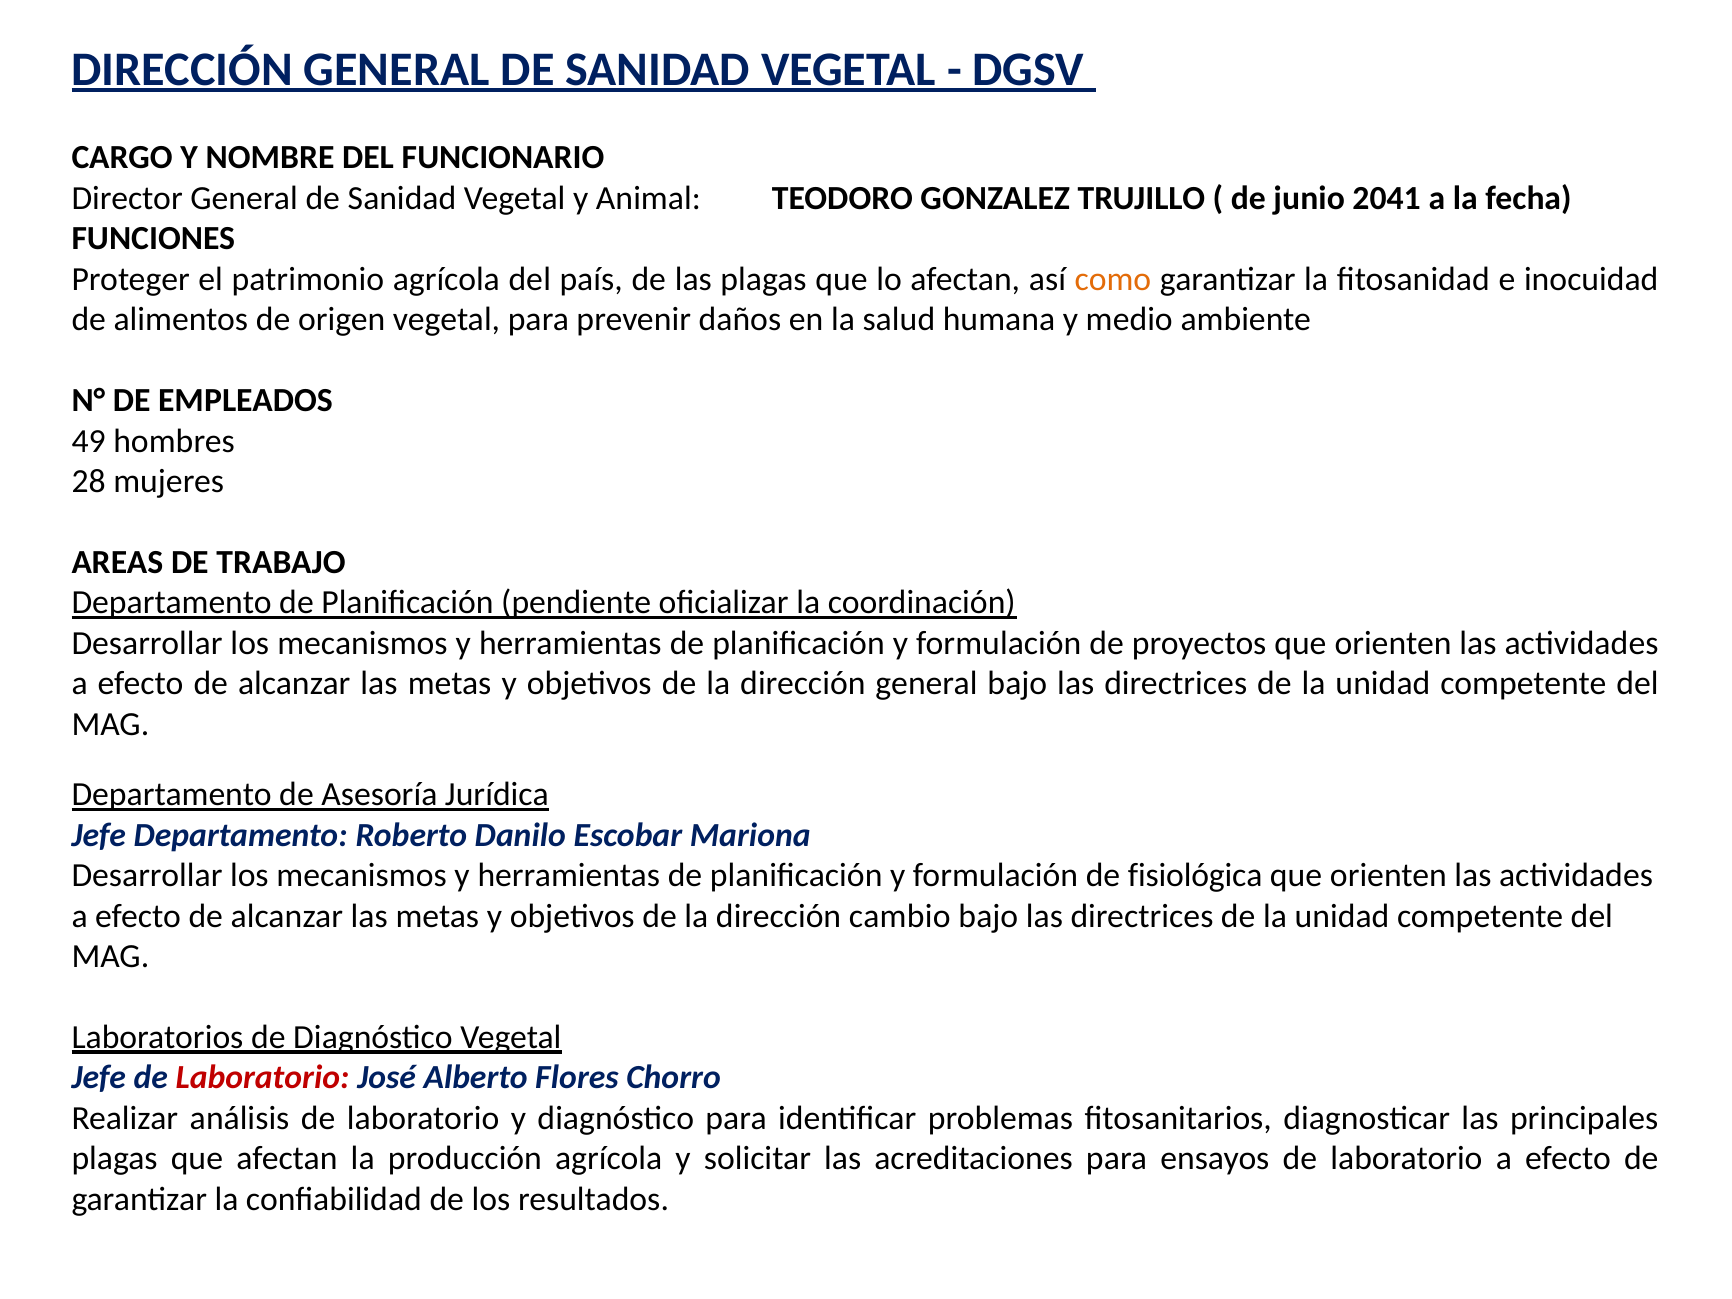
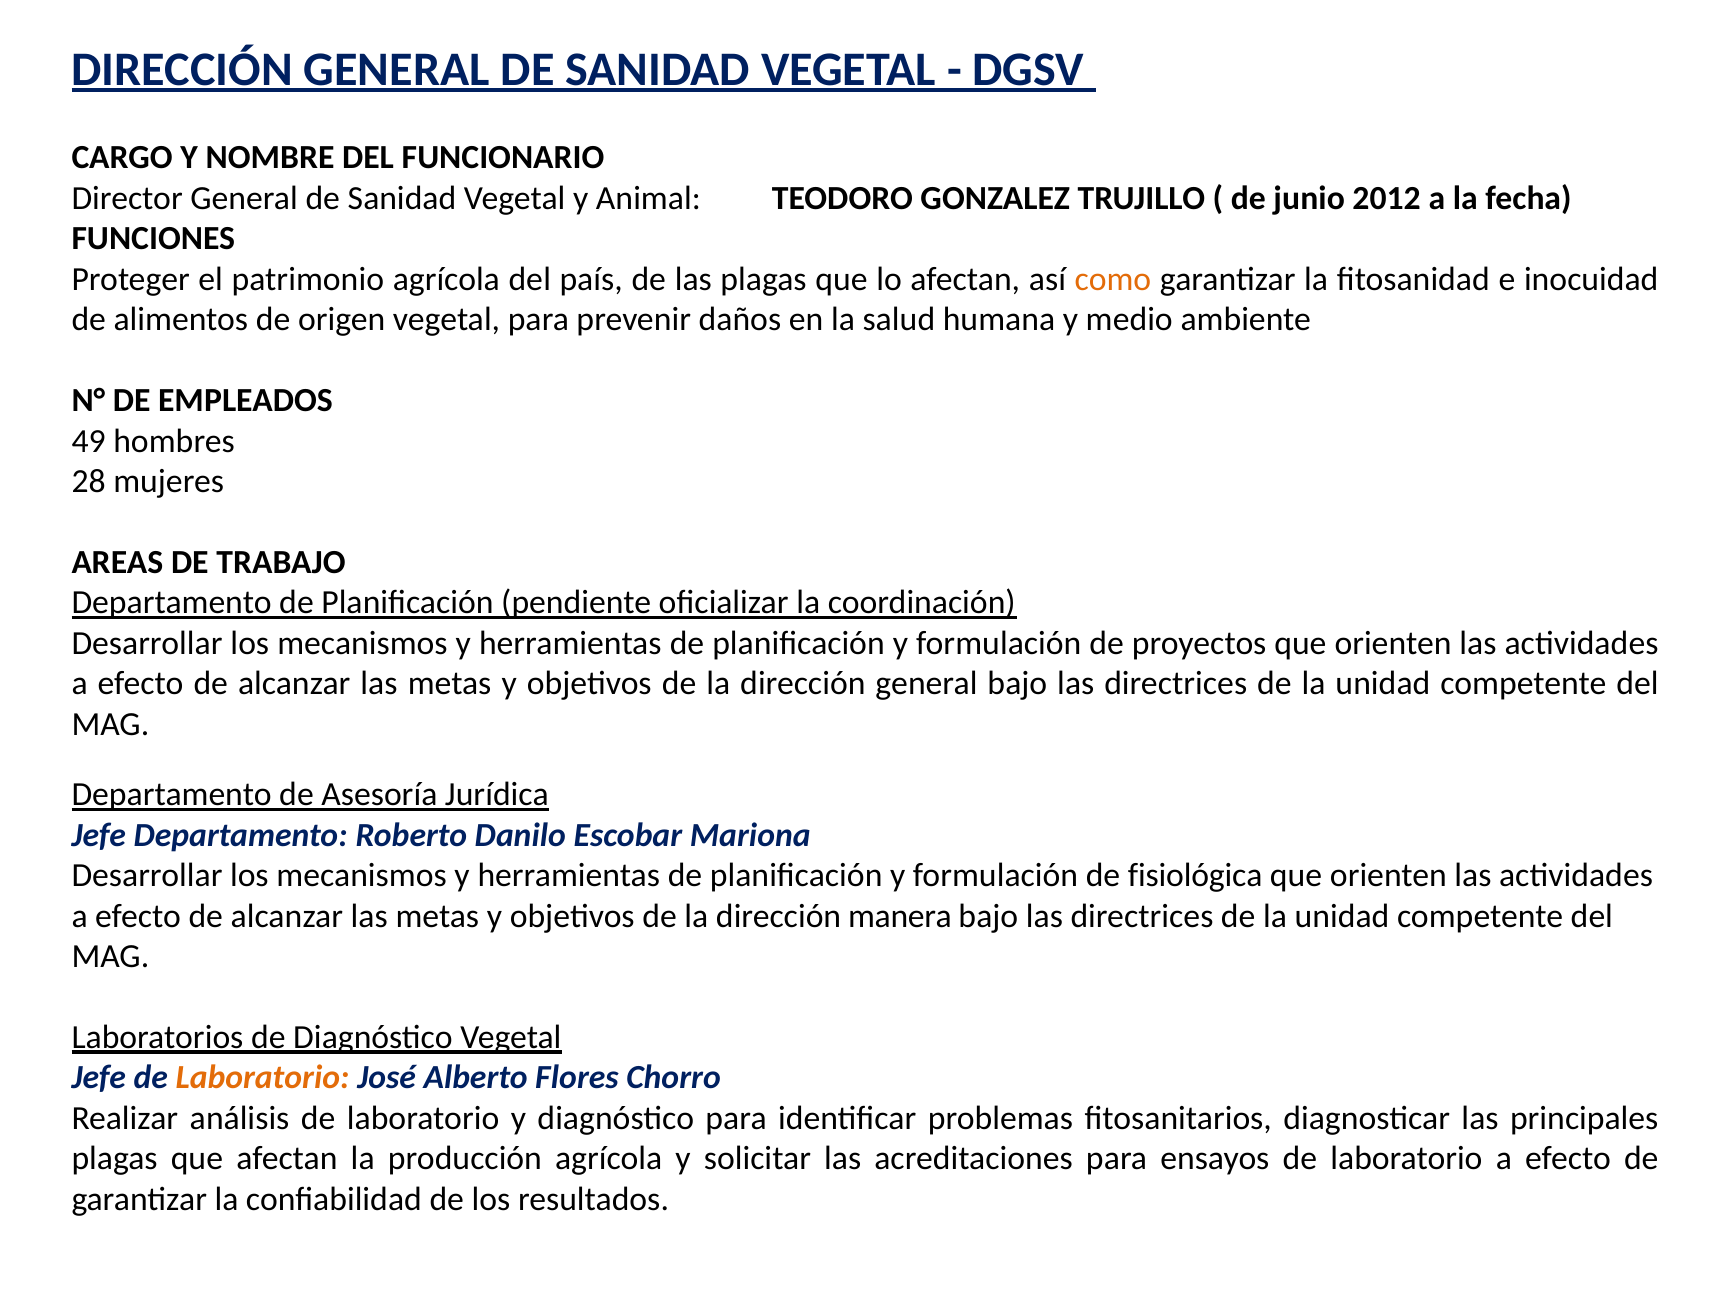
2041: 2041 -> 2012
cambio: cambio -> manera
Laboratorio at (262, 1078) colour: red -> orange
